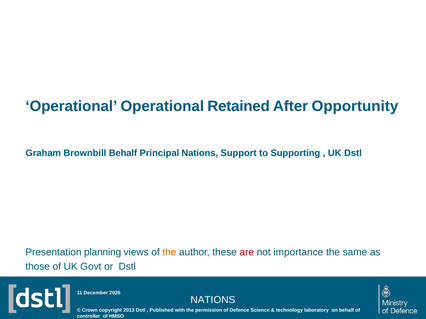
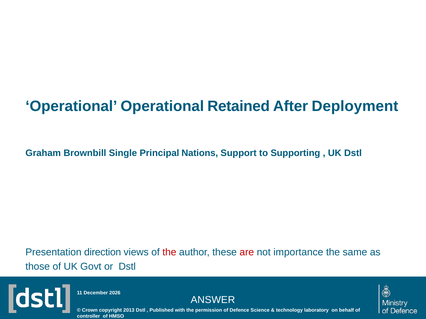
Opportunity: Opportunity -> Deployment
Brownbill Behalf: Behalf -> Single
planning: planning -> direction
the at (169, 253) colour: orange -> red
NATIONS at (213, 300): NATIONS -> ANSWER
